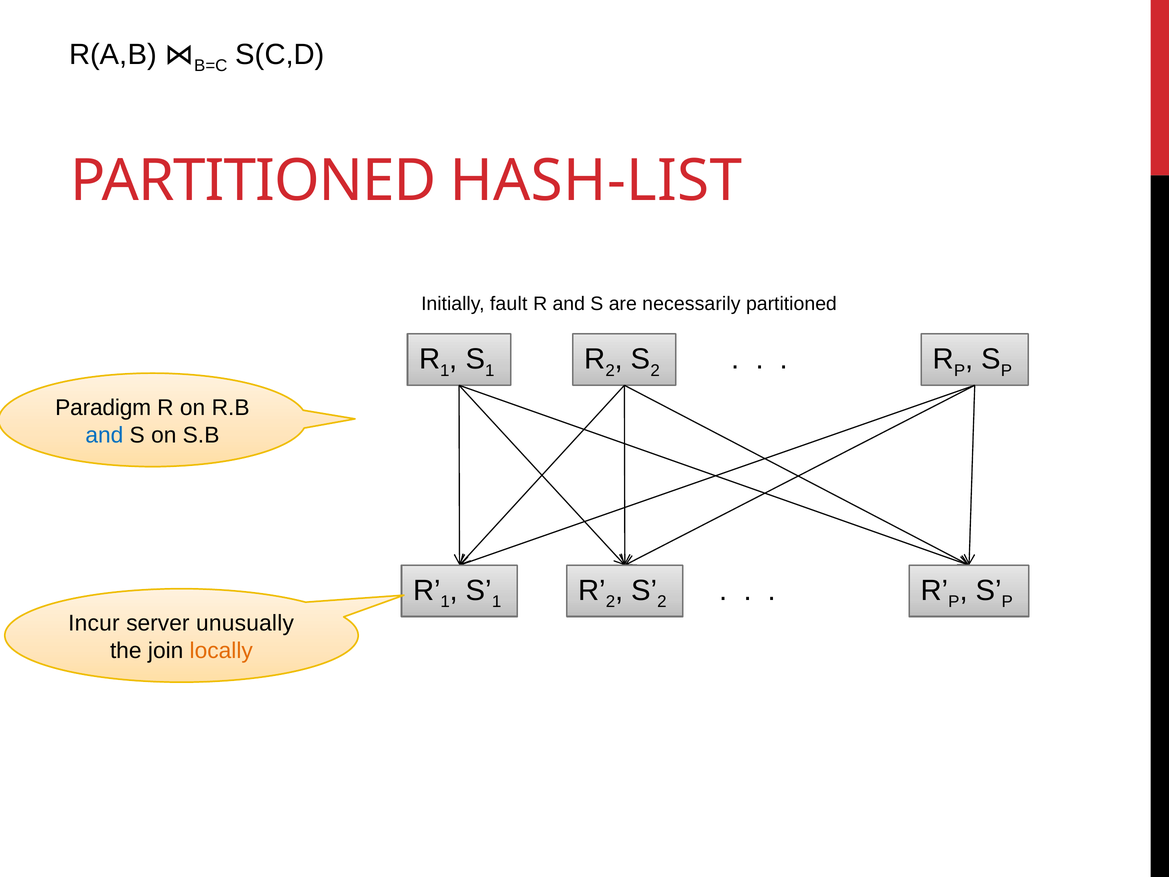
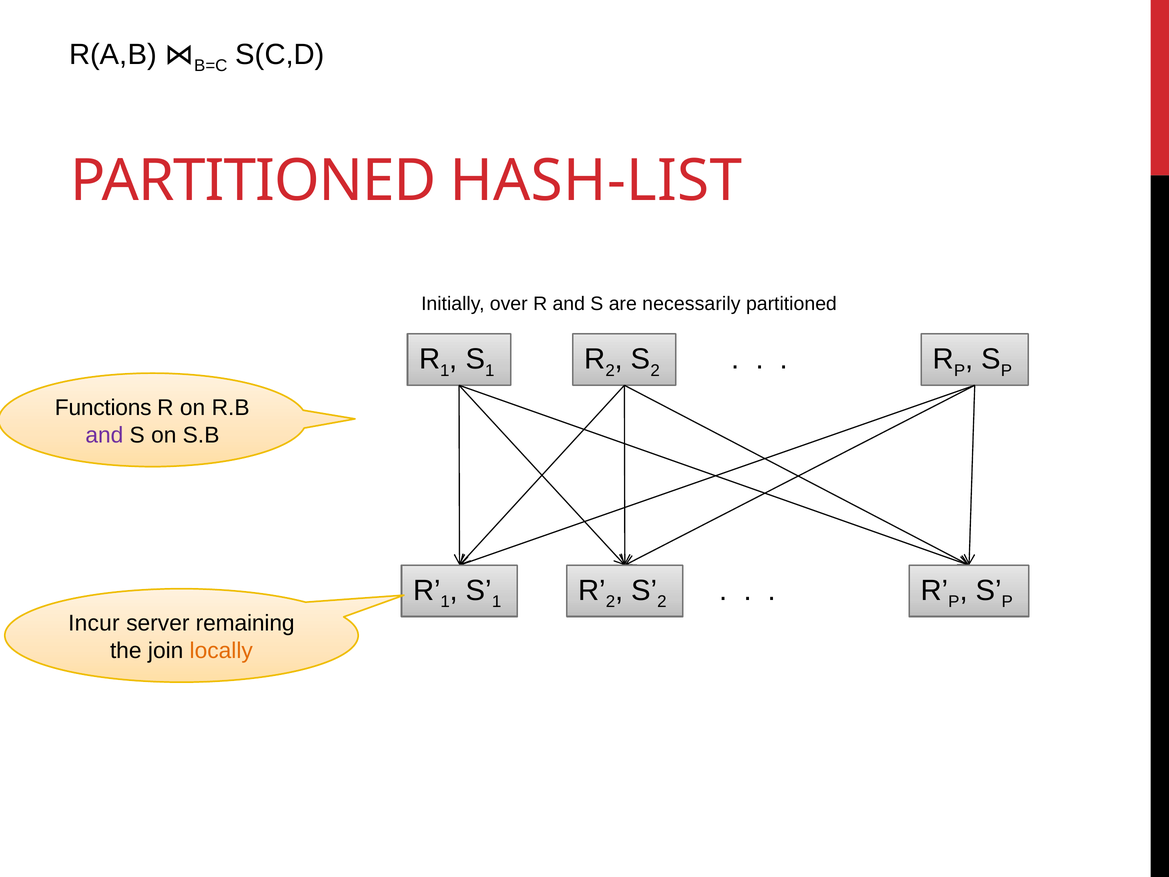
fault: fault -> over
Paradigm: Paradigm -> Functions
and at (104, 435) colour: blue -> purple
unusually: unusually -> remaining
